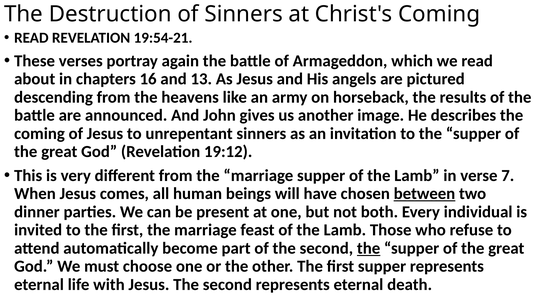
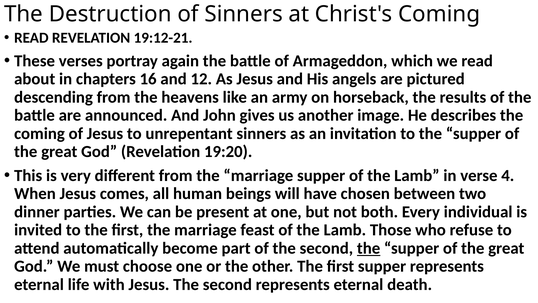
19:54-21: 19:54-21 -> 19:12-21
13: 13 -> 12
19:12: 19:12 -> 19:20
7: 7 -> 4
between underline: present -> none
